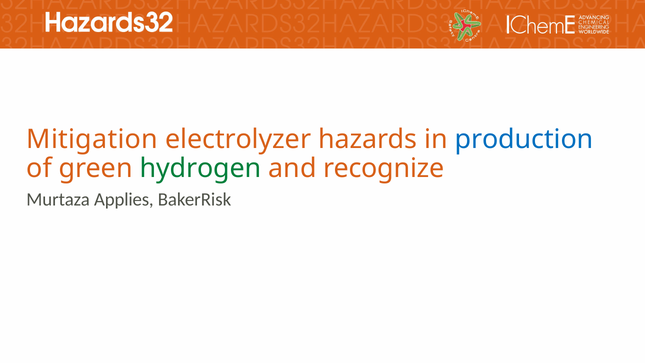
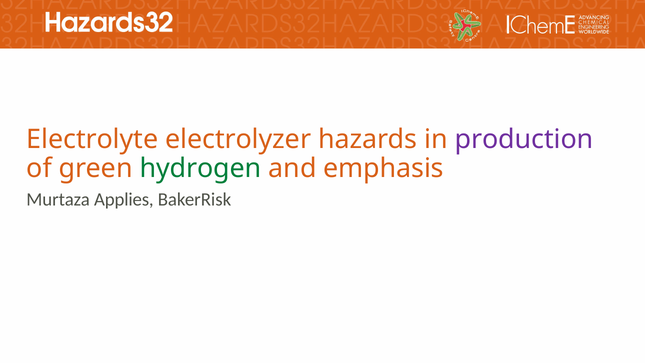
Mitigation: Mitigation -> Electrolyte
production colour: blue -> purple
recognize: recognize -> emphasis
